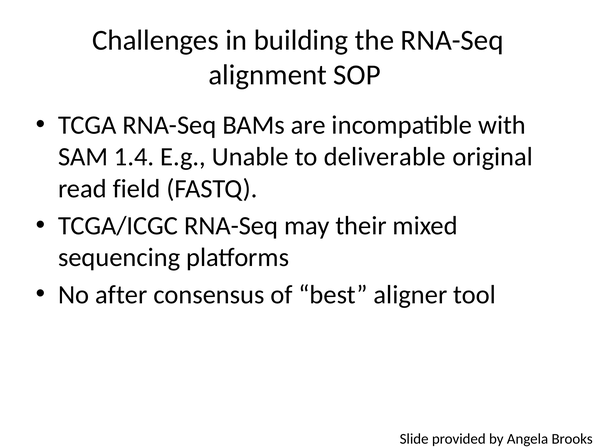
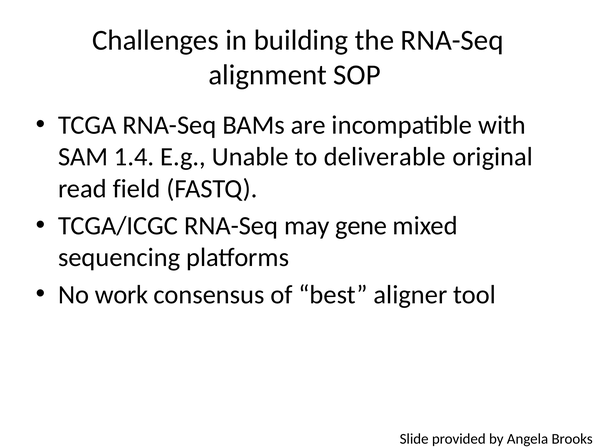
their: their -> gene
after: after -> work
